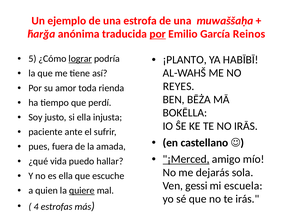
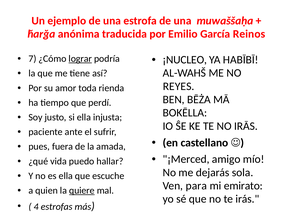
por at (158, 34) underline: present -> none
5: 5 -> 7
¡PLANTO: ¡PLANTO -> ¡NUCLEO
¡Merced underline: present -> none
gessi: gessi -> para
escuela: escuela -> emirato
